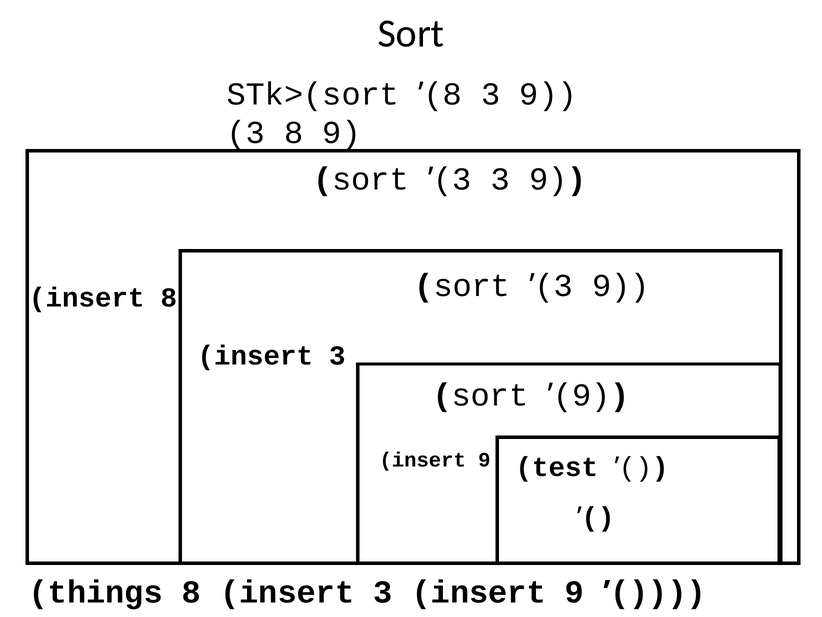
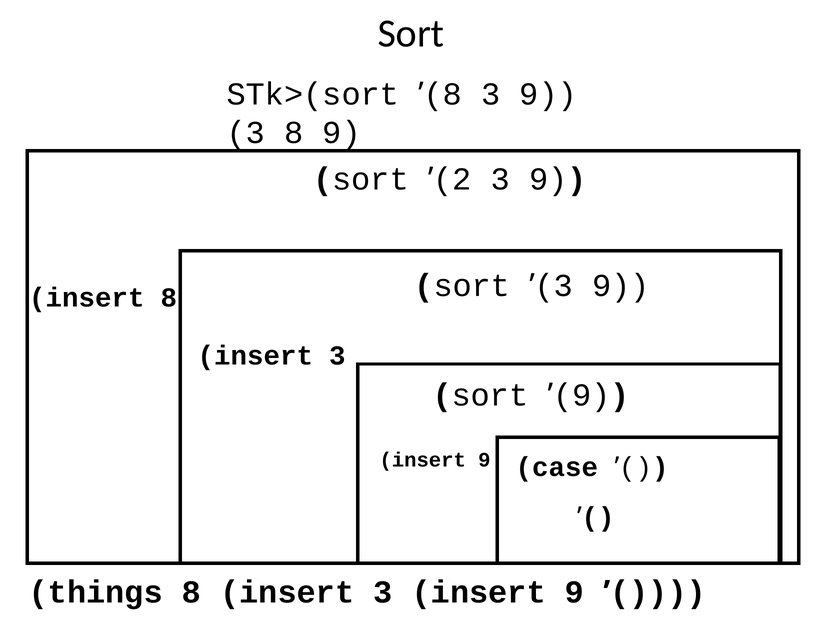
3 at (453, 179): 3 -> 2
test: test -> case
